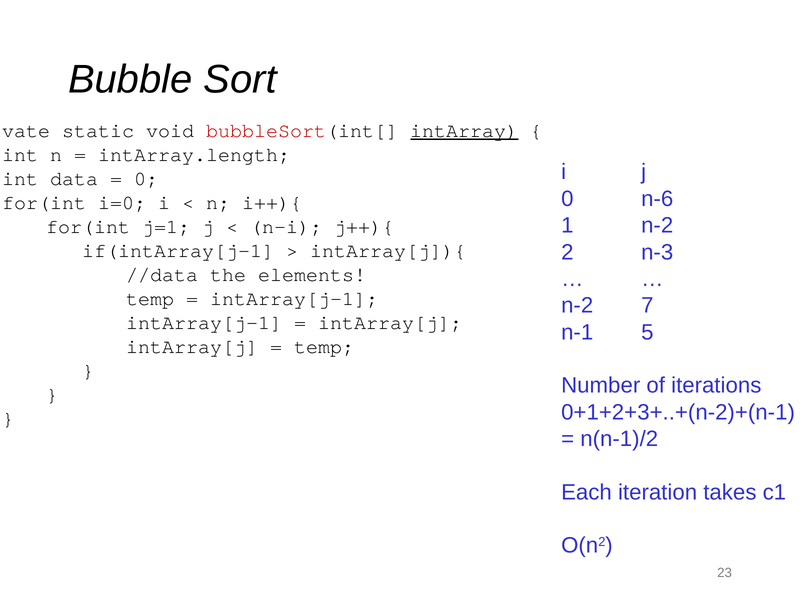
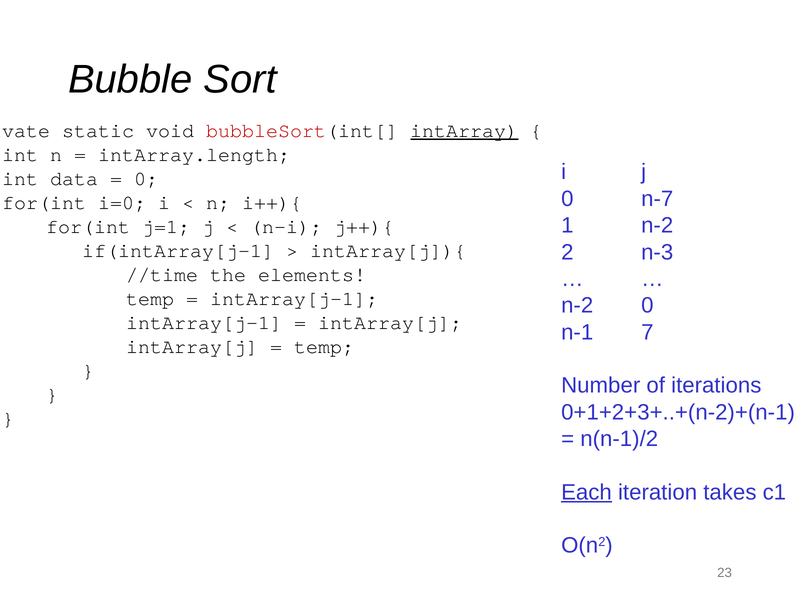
n-6: n-6 -> n-7
//data: //data -> //time
n-2 7: 7 -> 0
5: 5 -> 7
Each underline: none -> present
